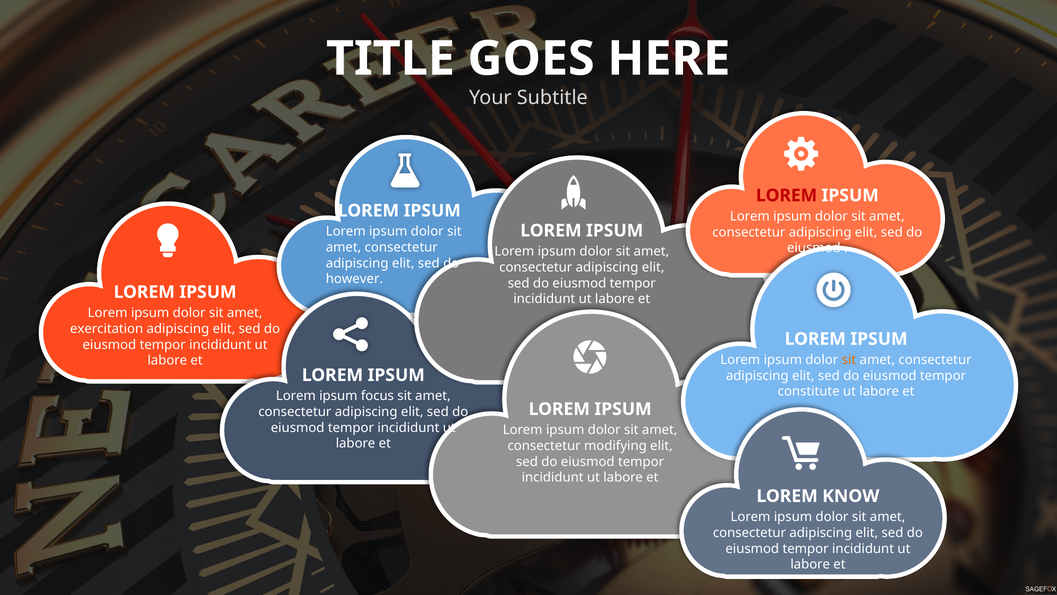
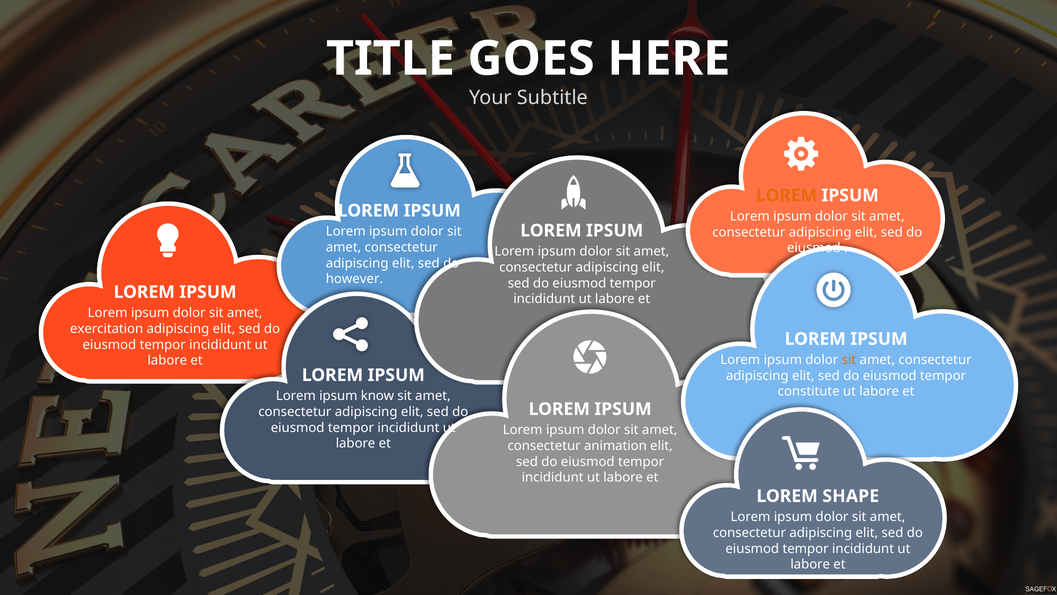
LOREM at (787, 195) colour: red -> orange
focus: focus -> know
modifying: modifying -> animation
KNOW: KNOW -> SHAPE
